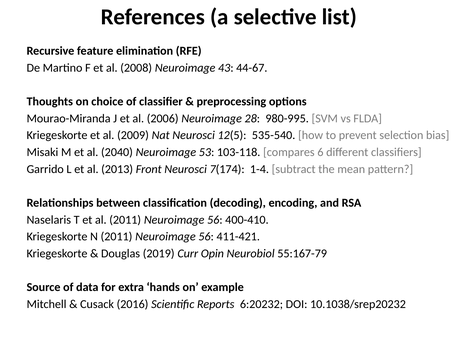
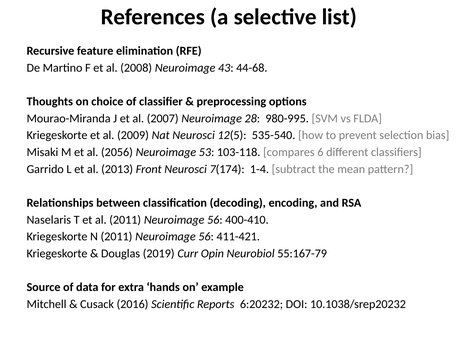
44-67: 44-67 -> 44-68
2006: 2006 -> 2007
2040: 2040 -> 2056
